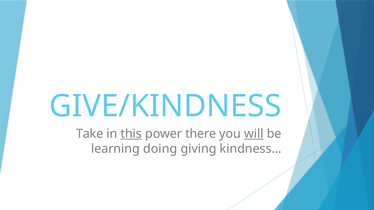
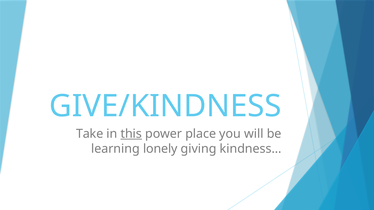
there: there -> place
will underline: present -> none
doing: doing -> lonely
